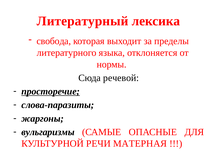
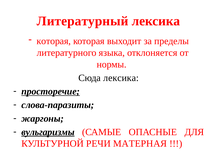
свобода at (54, 41): свобода -> которая
Сюда речевой: речевой -> лексика
вульгаризмы underline: none -> present
